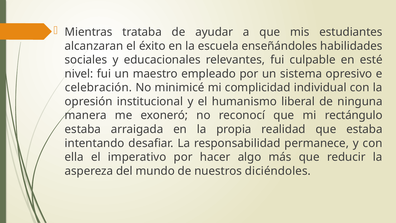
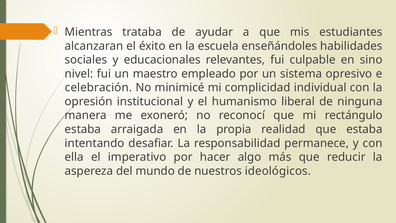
esté: esté -> sino
diciéndoles: diciéndoles -> ideológicos
